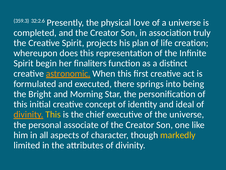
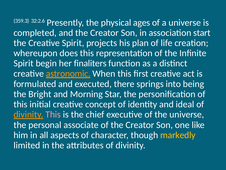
love: love -> ages
truly: truly -> start
This at (53, 114) colour: yellow -> pink
